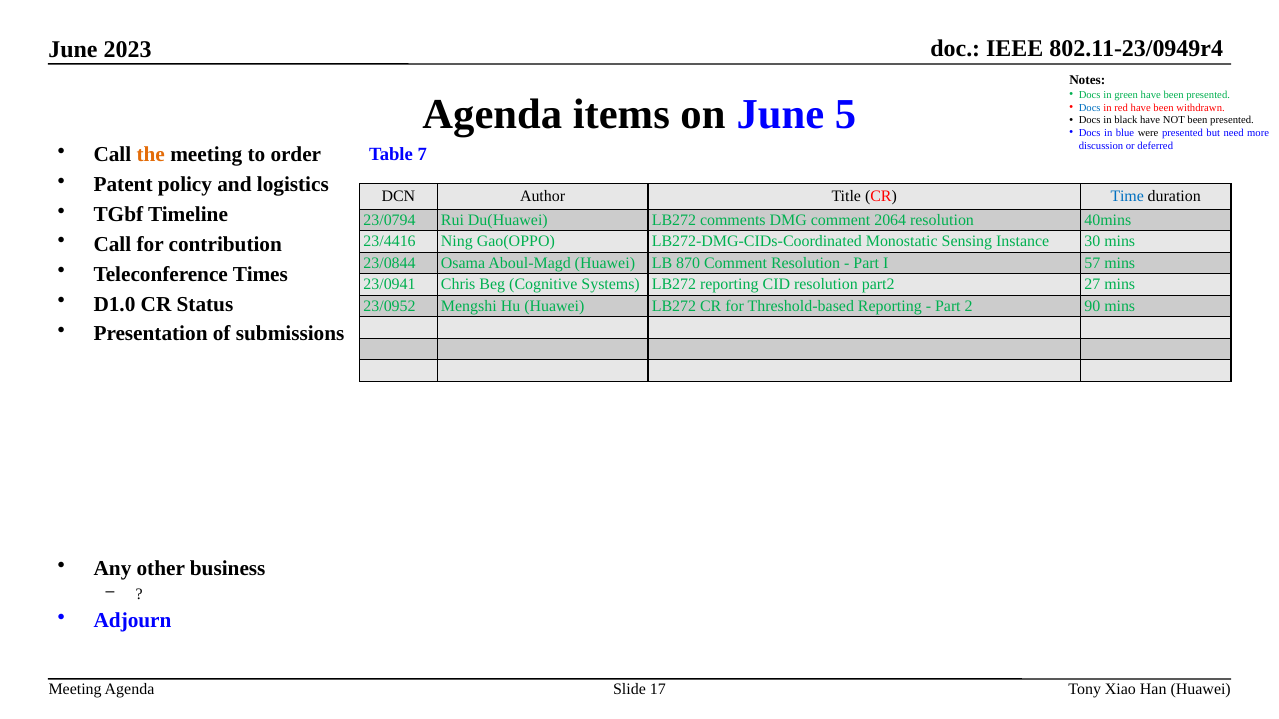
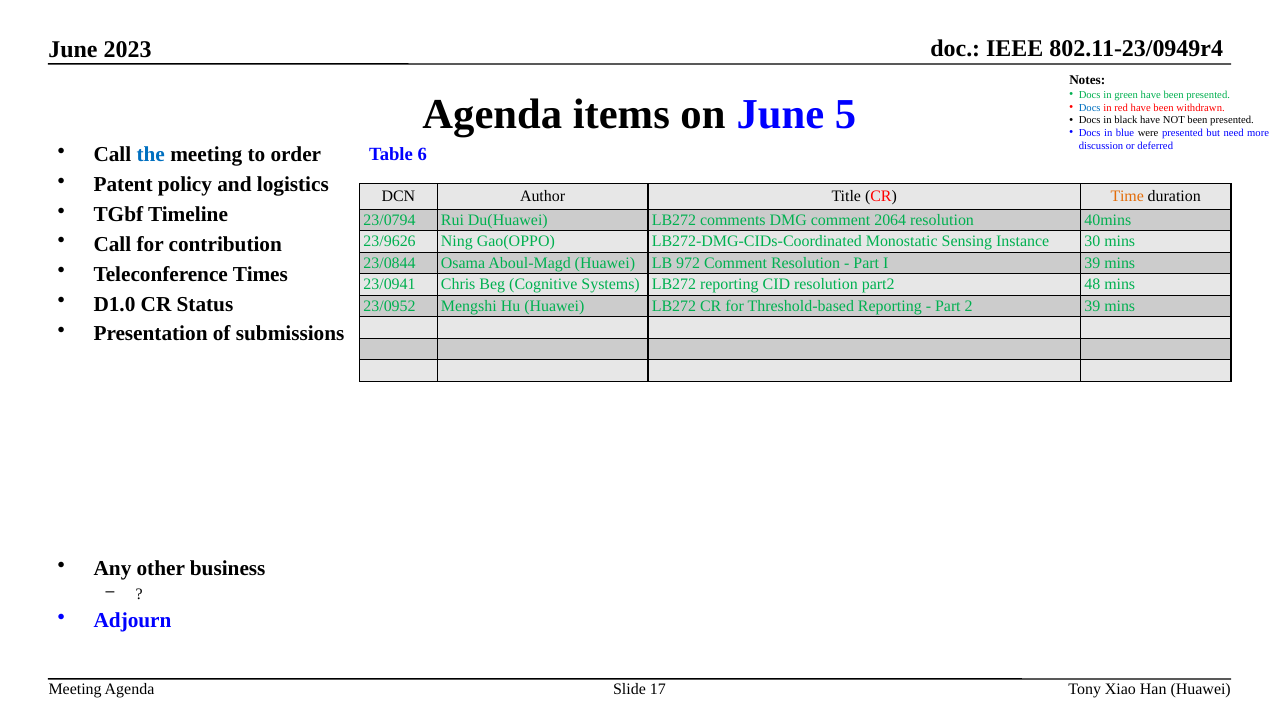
the colour: orange -> blue
7: 7 -> 6
Time colour: blue -> orange
23/4416: 23/4416 -> 23/9626
870: 870 -> 972
I 57: 57 -> 39
27: 27 -> 48
2 90: 90 -> 39
